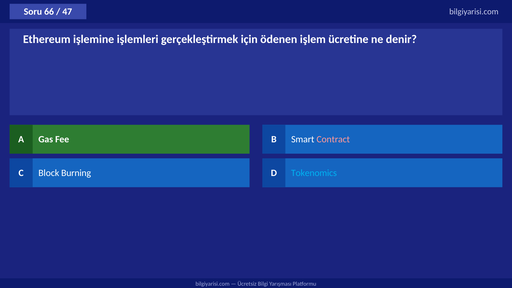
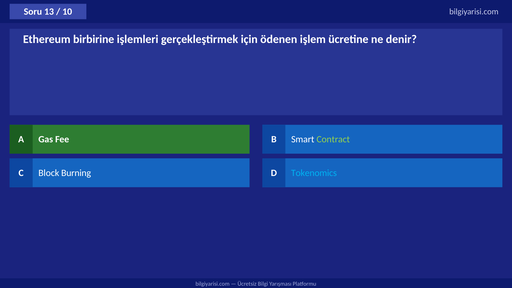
66: 66 -> 13
47: 47 -> 10
işlemine: işlemine -> birbirine
Contract colour: pink -> light green
